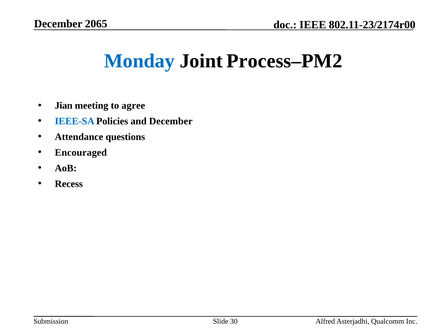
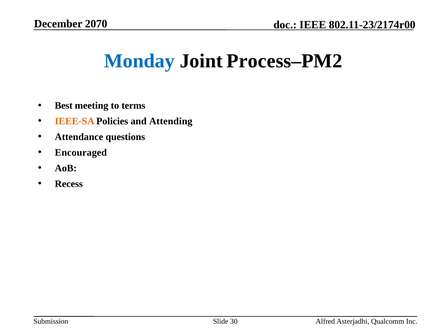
2065: 2065 -> 2070
Jian: Jian -> Best
agree: agree -> terms
IEEE-SA colour: blue -> orange
and December: December -> Attending
